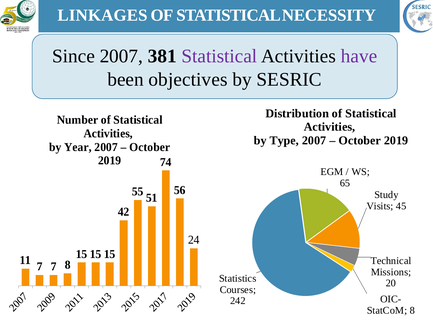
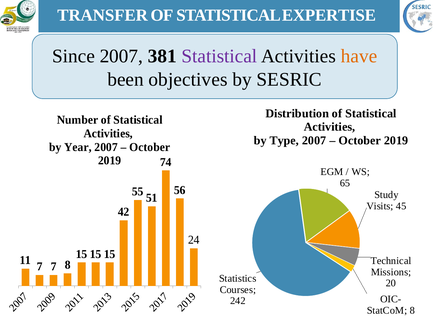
LINKAGES: LINKAGES -> TRANSFER
NECESSITY: NECESSITY -> EXPERTISE
have colour: purple -> orange
